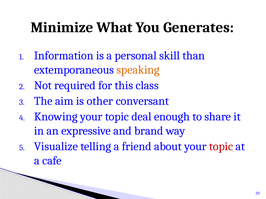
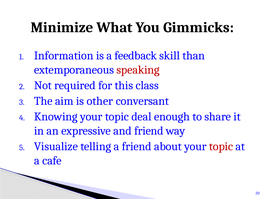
Generates: Generates -> Gimmicks
personal: personal -> feedback
speaking colour: orange -> red
and brand: brand -> friend
